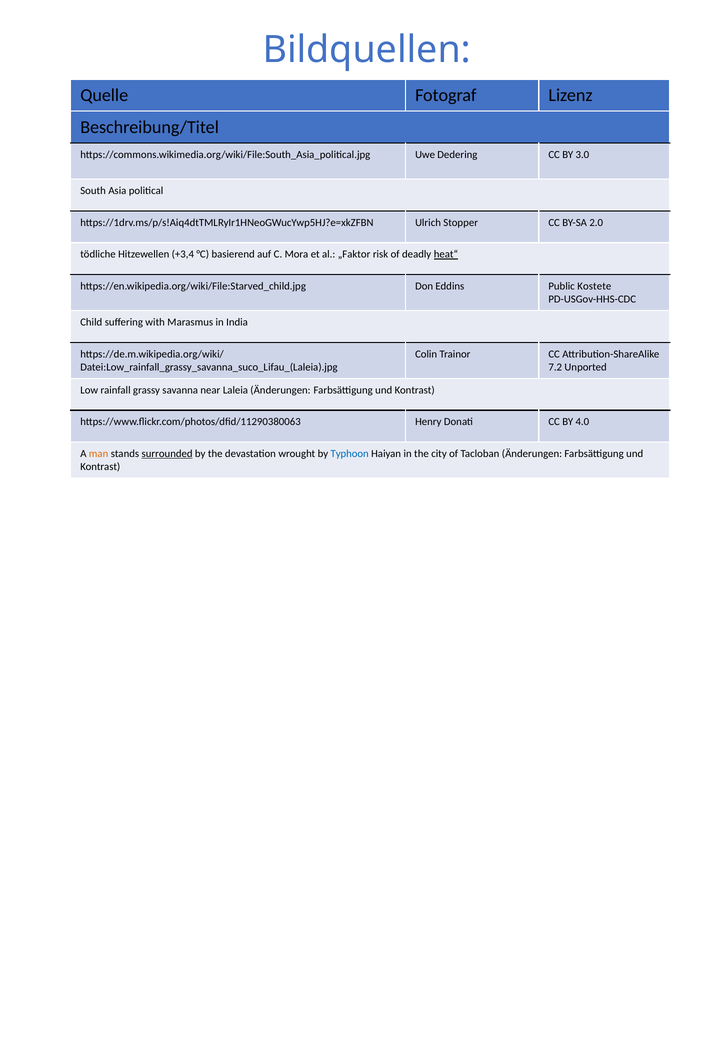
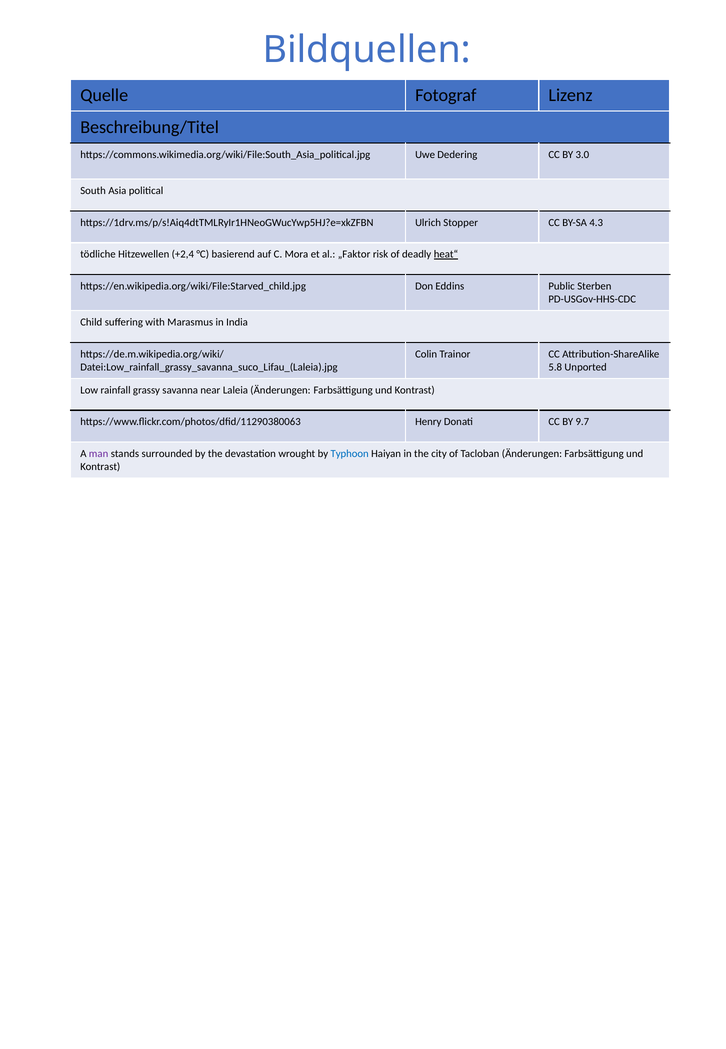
2.0: 2.0 -> 4.3
+3,4: +3,4 -> +2,4
Kostete: Kostete -> Sterben
7.2: 7.2 -> 5.8
4.0: 4.0 -> 9.7
man colour: orange -> purple
surrounded underline: present -> none
